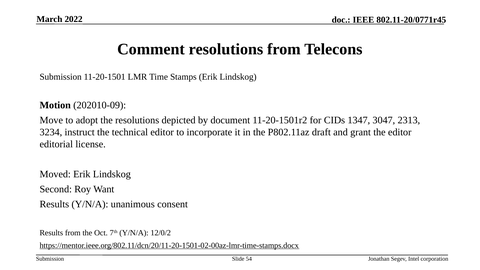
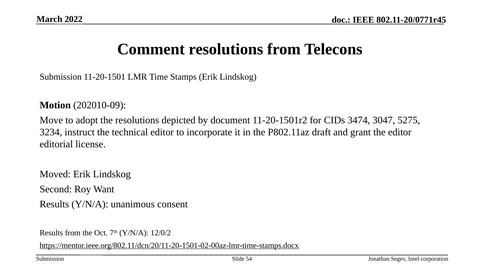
1347: 1347 -> 3474
2313: 2313 -> 5275
